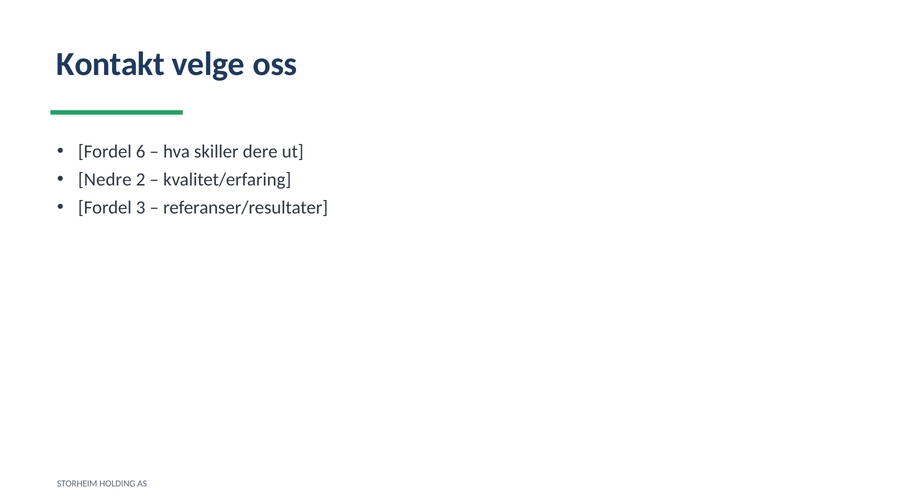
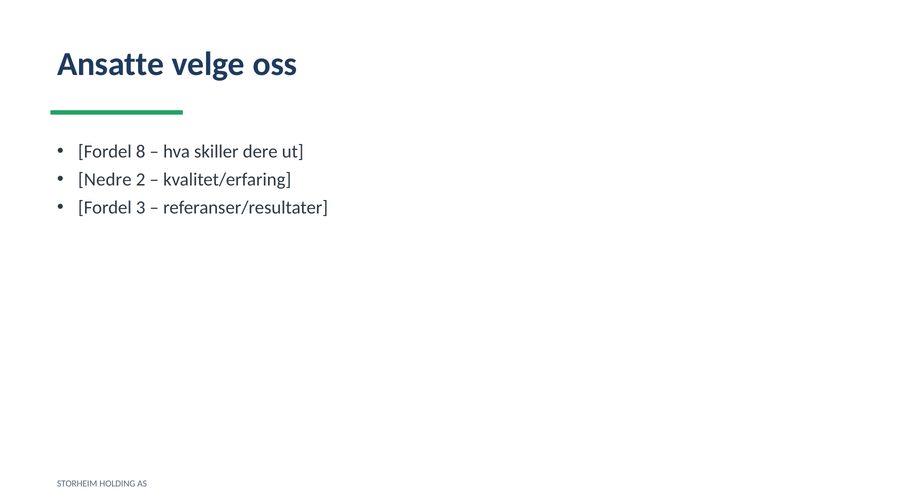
Kontakt: Kontakt -> Ansatte
6: 6 -> 8
